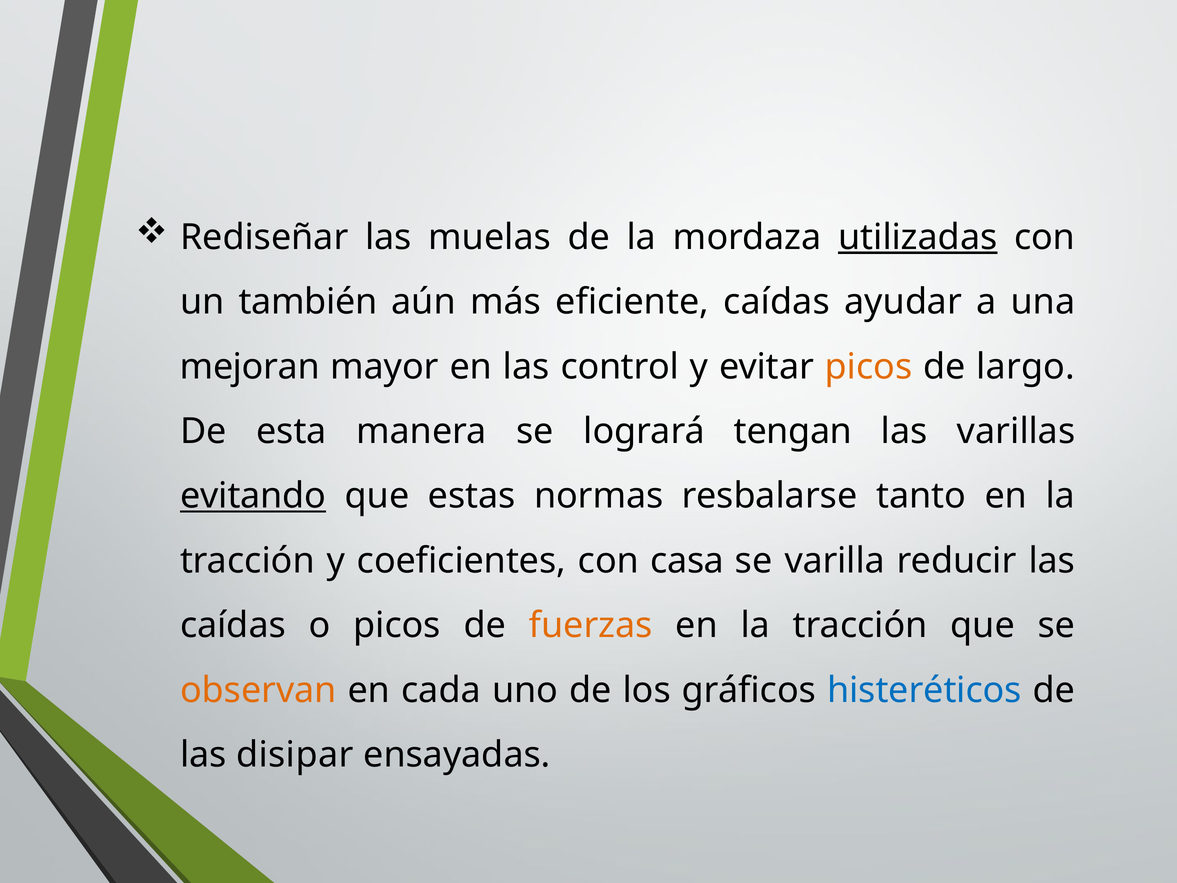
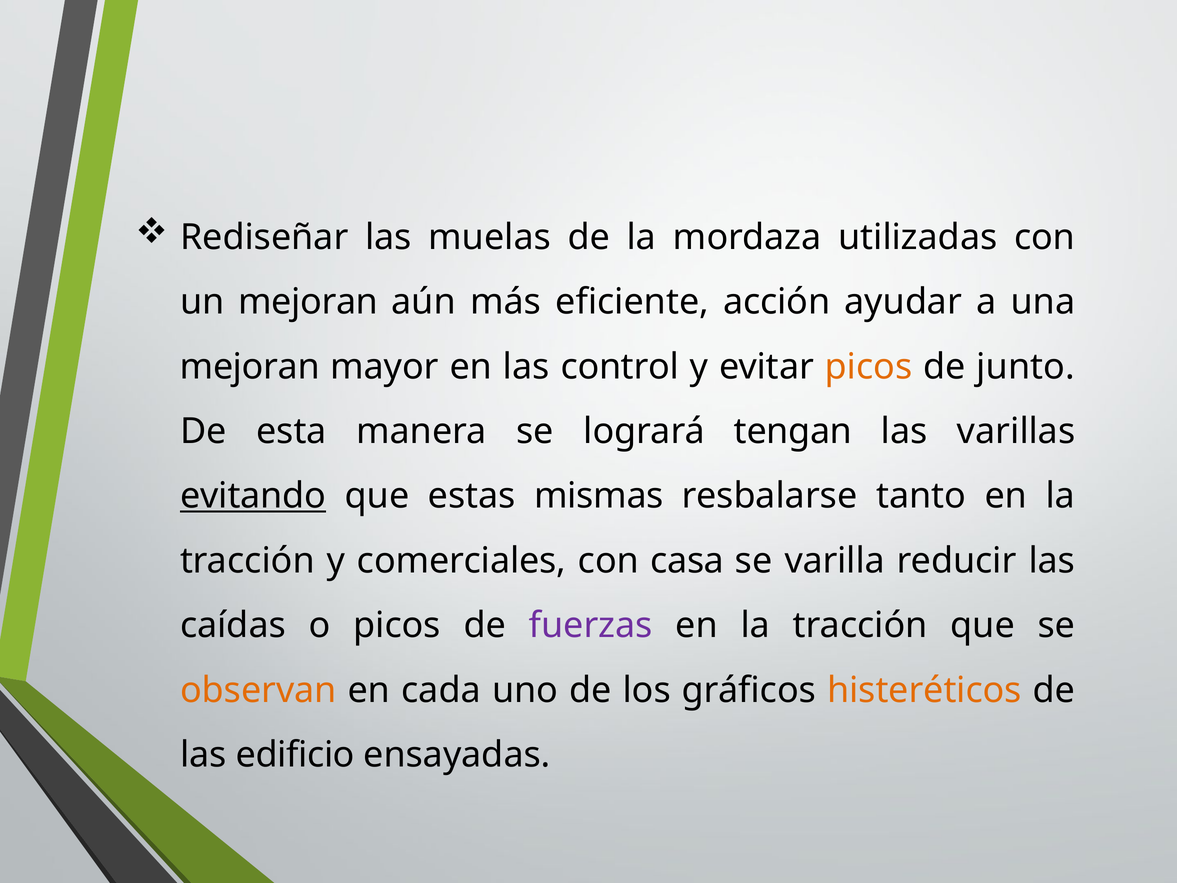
utilizadas underline: present -> none
un también: también -> mejoran
eficiente caídas: caídas -> acción
largo: largo -> junto
normas: normas -> mismas
coeficientes: coeficientes -> comerciales
fuerzas colour: orange -> purple
histeréticos colour: blue -> orange
disipar: disipar -> edificio
